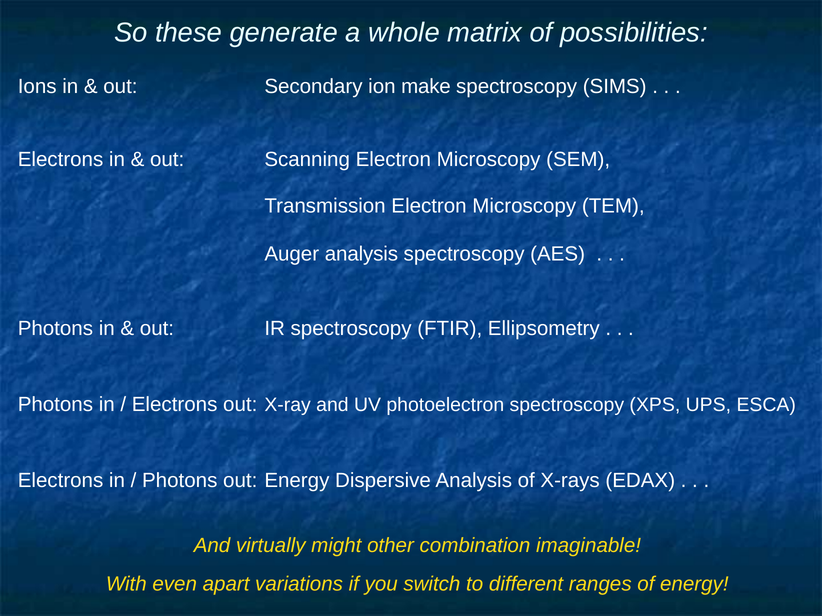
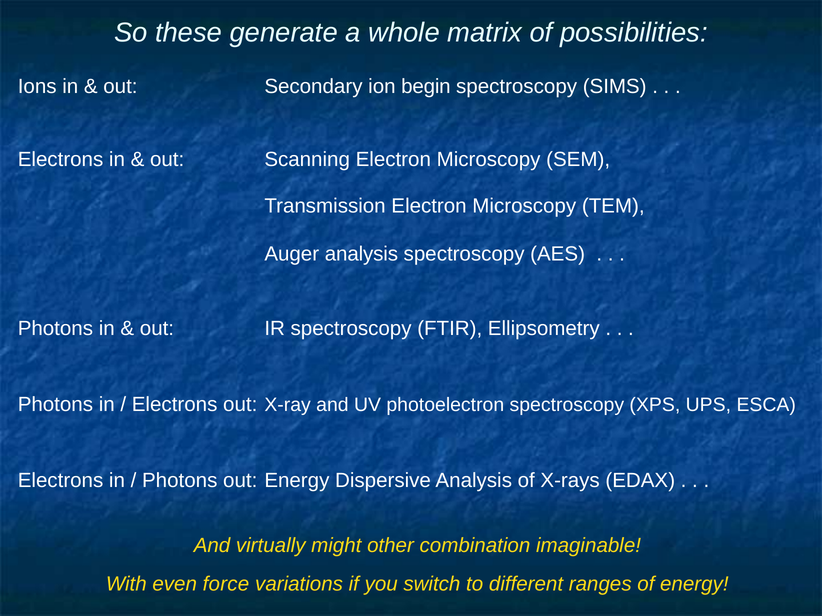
make: make -> begin
apart: apart -> force
